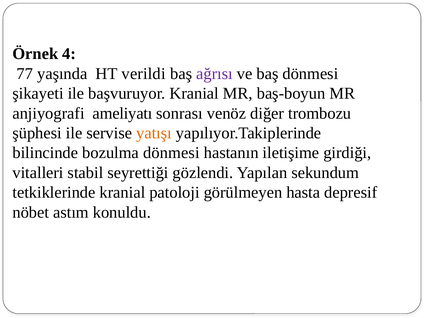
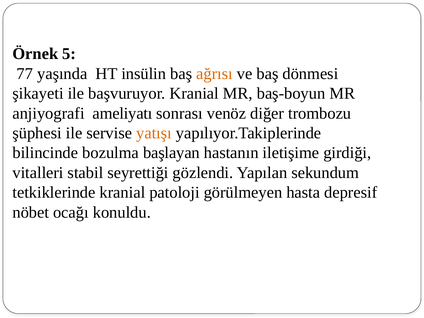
4: 4 -> 5
verildi: verildi -> insülin
ağrısı colour: purple -> orange
bozulma dönmesi: dönmesi -> başlayan
astım: astım -> ocağı
